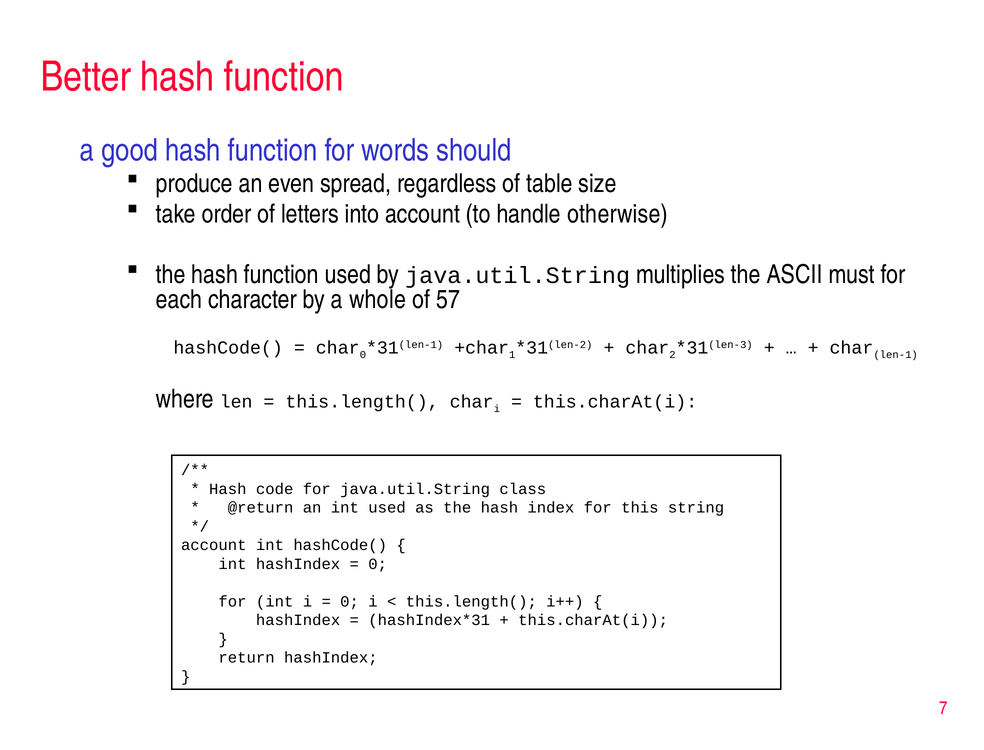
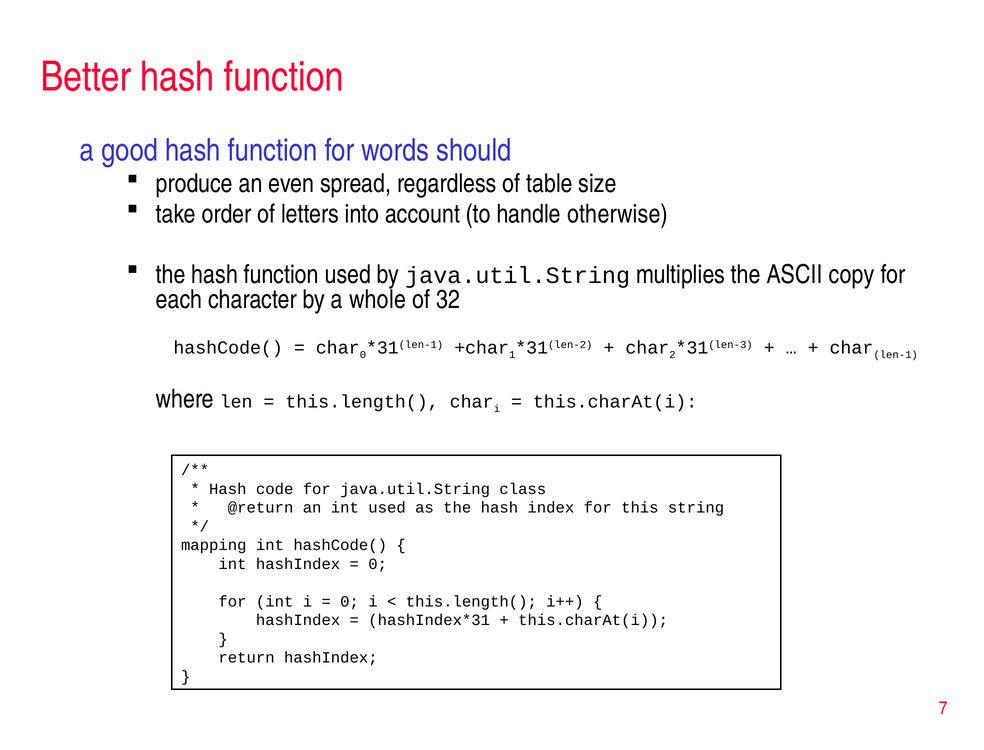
must: must -> copy
57: 57 -> 32
account at (214, 545): account -> mapping
